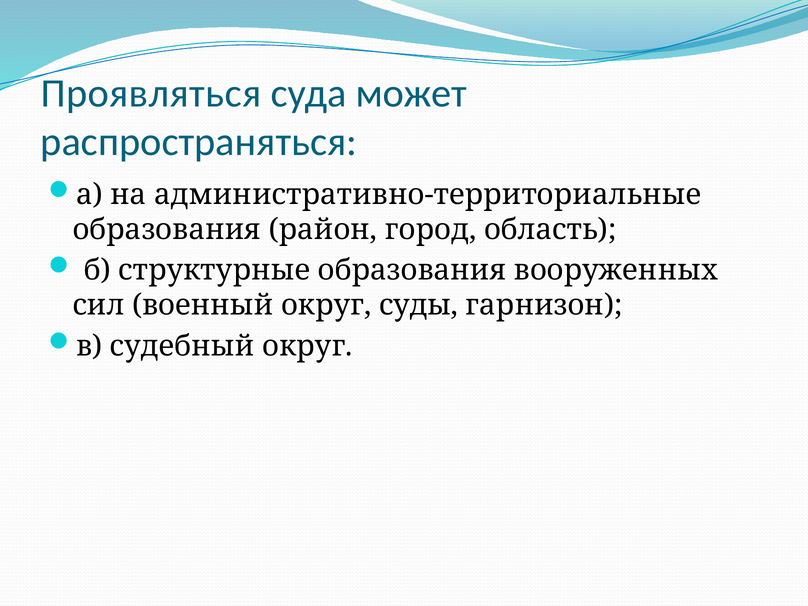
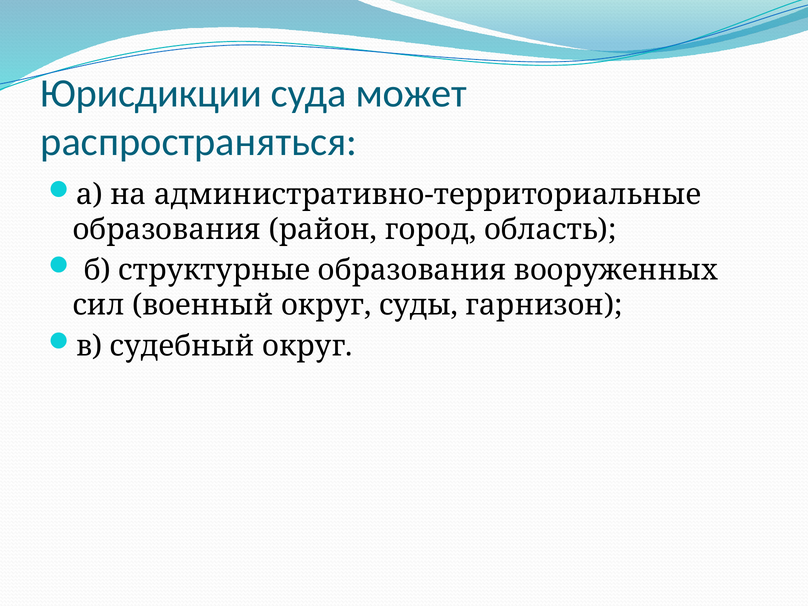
Проявляться: Проявляться -> Юрисдикции
